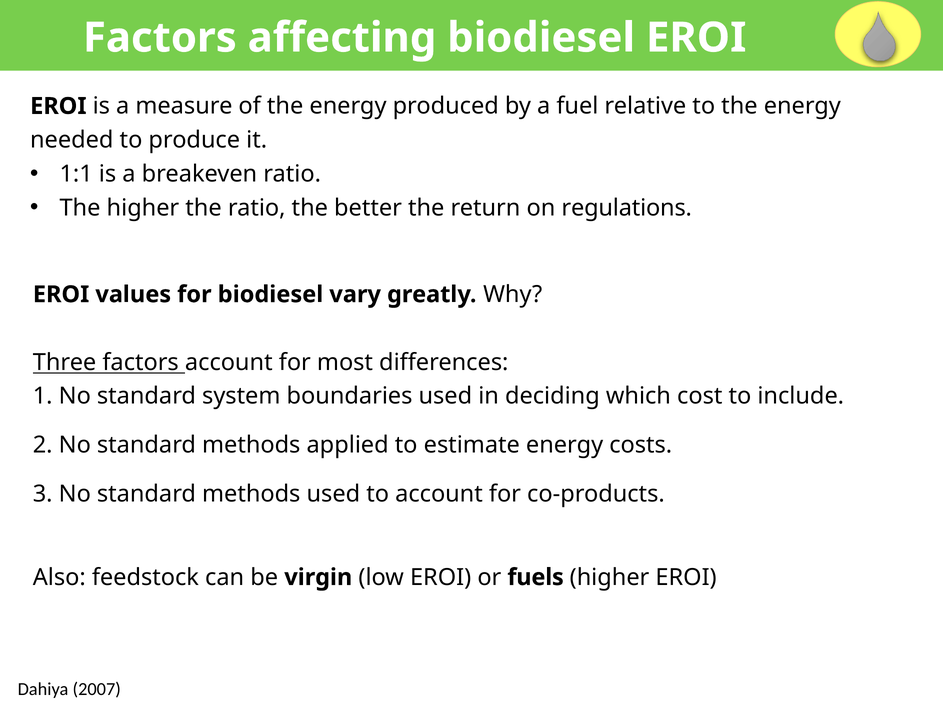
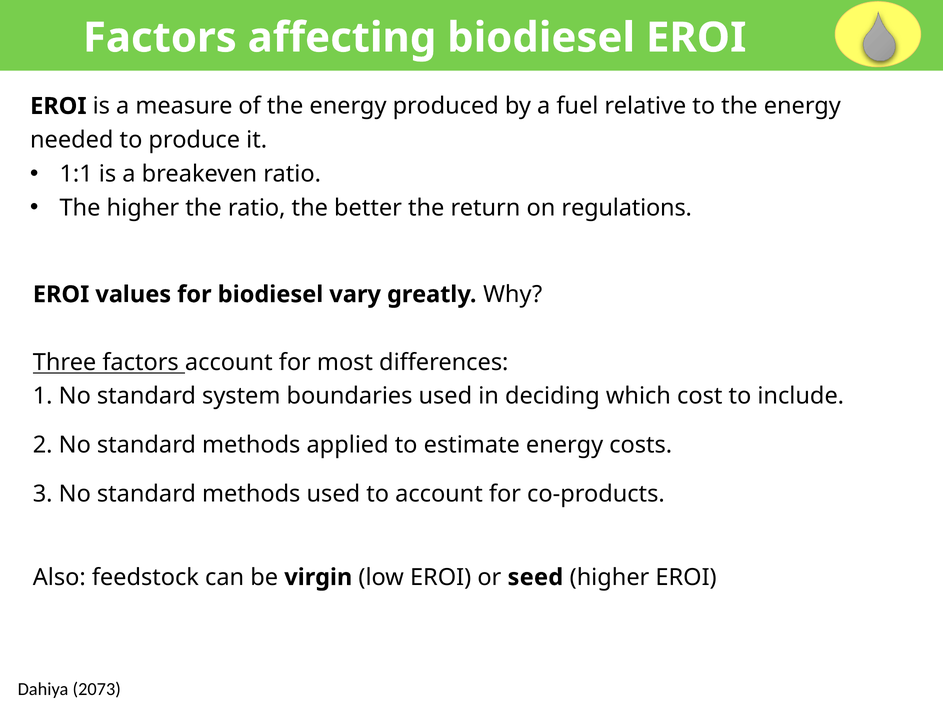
fuels: fuels -> seed
2007: 2007 -> 2073
